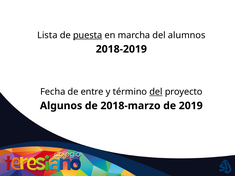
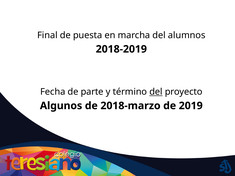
Lista: Lista -> Final
puesta underline: present -> none
entre: entre -> parte
